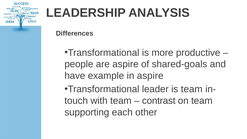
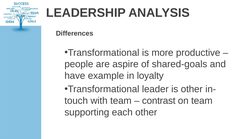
in aspire: aspire -> loyalty
is team: team -> other
